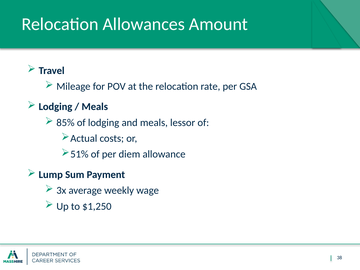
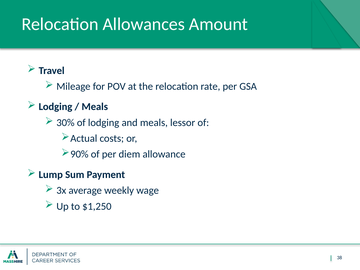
85%: 85% -> 30%
51%: 51% -> 90%
